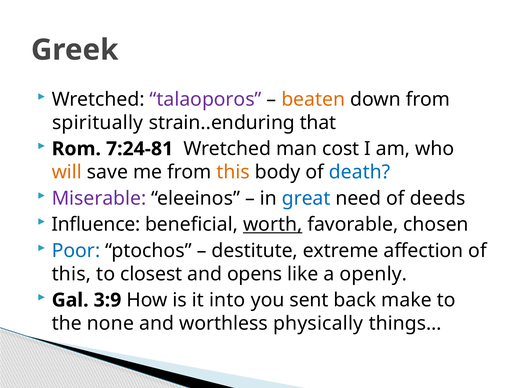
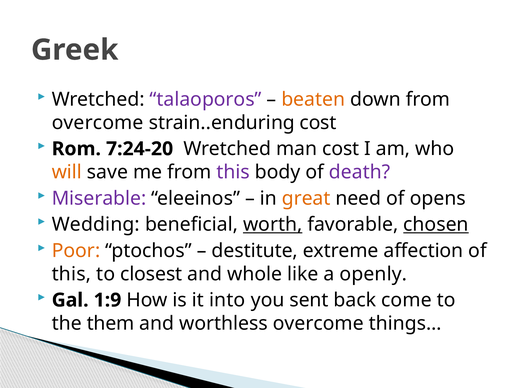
spiritually at (98, 123): spiritually -> overcome
strain..enduring that: that -> cost
7:24-81: 7:24-81 -> 7:24-20
this at (233, 172) colour: orange -> purple
death colour: blue -> purple
great colour: blue -> orange
deeds: deeds -> opens
Influence: Influence -> Wedding
chosen underline: none -> present
Poor colour: blue -> orange
opens: opens -> whole
3:9: 3:9 -> 1:9
make: make -> come
none: none -> them
worthless physically: physically -> overcome
